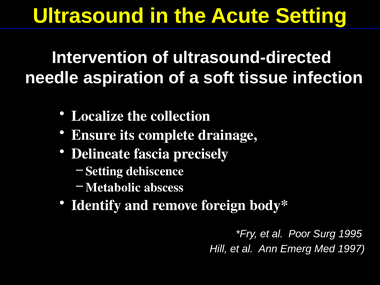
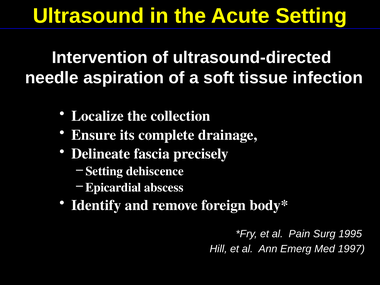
Metabolic: Metabolic -> Epicardial
Poor: Poor -> Pain
